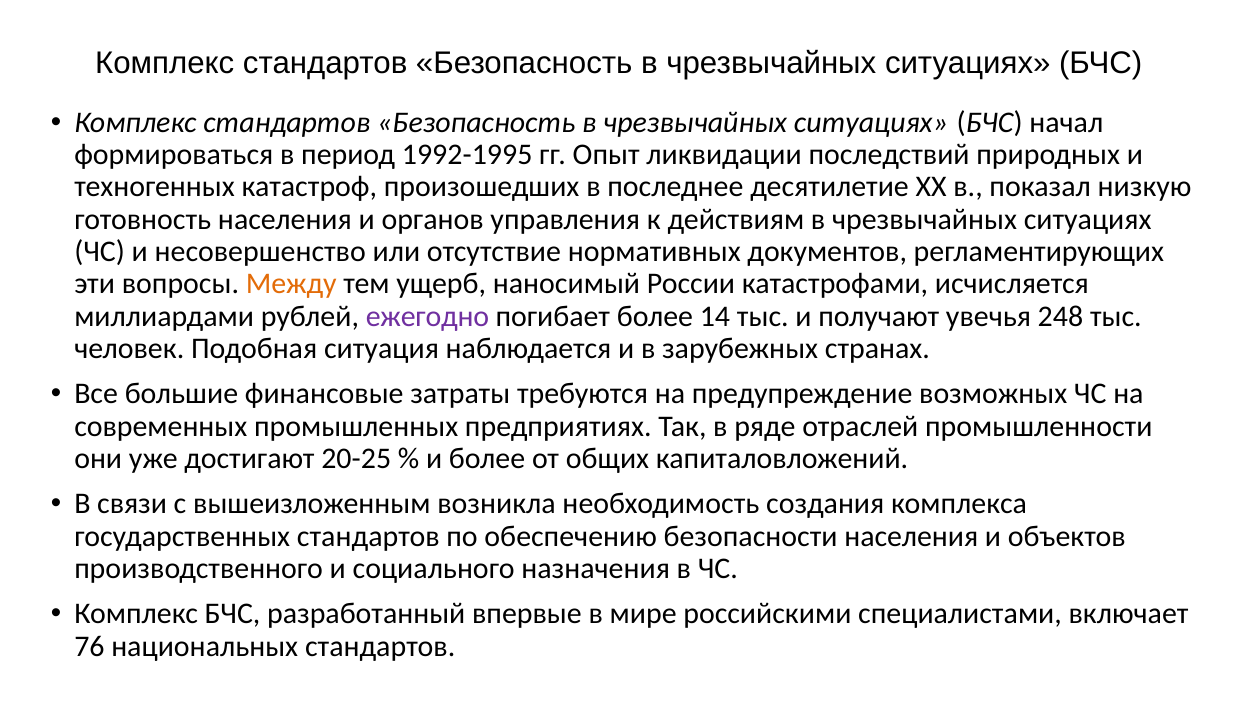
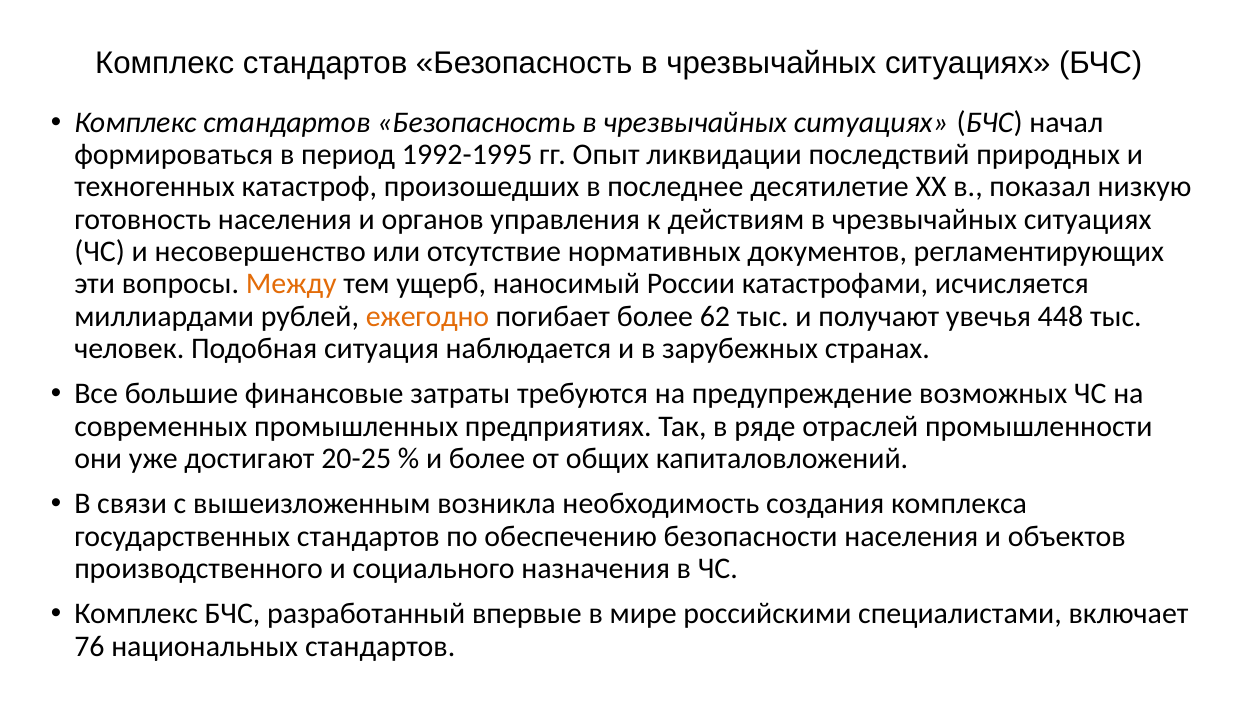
ежегодно colour: purple -> orange
14: 14 -> 62
248: 248 -> 448
